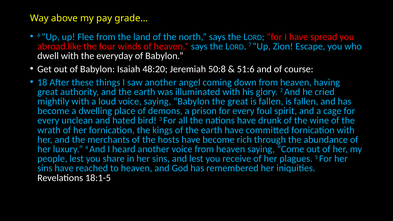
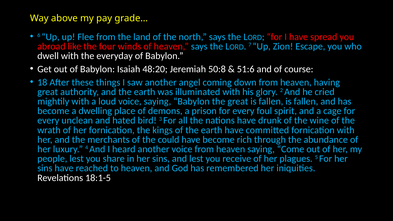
hosts: hosts -> could
